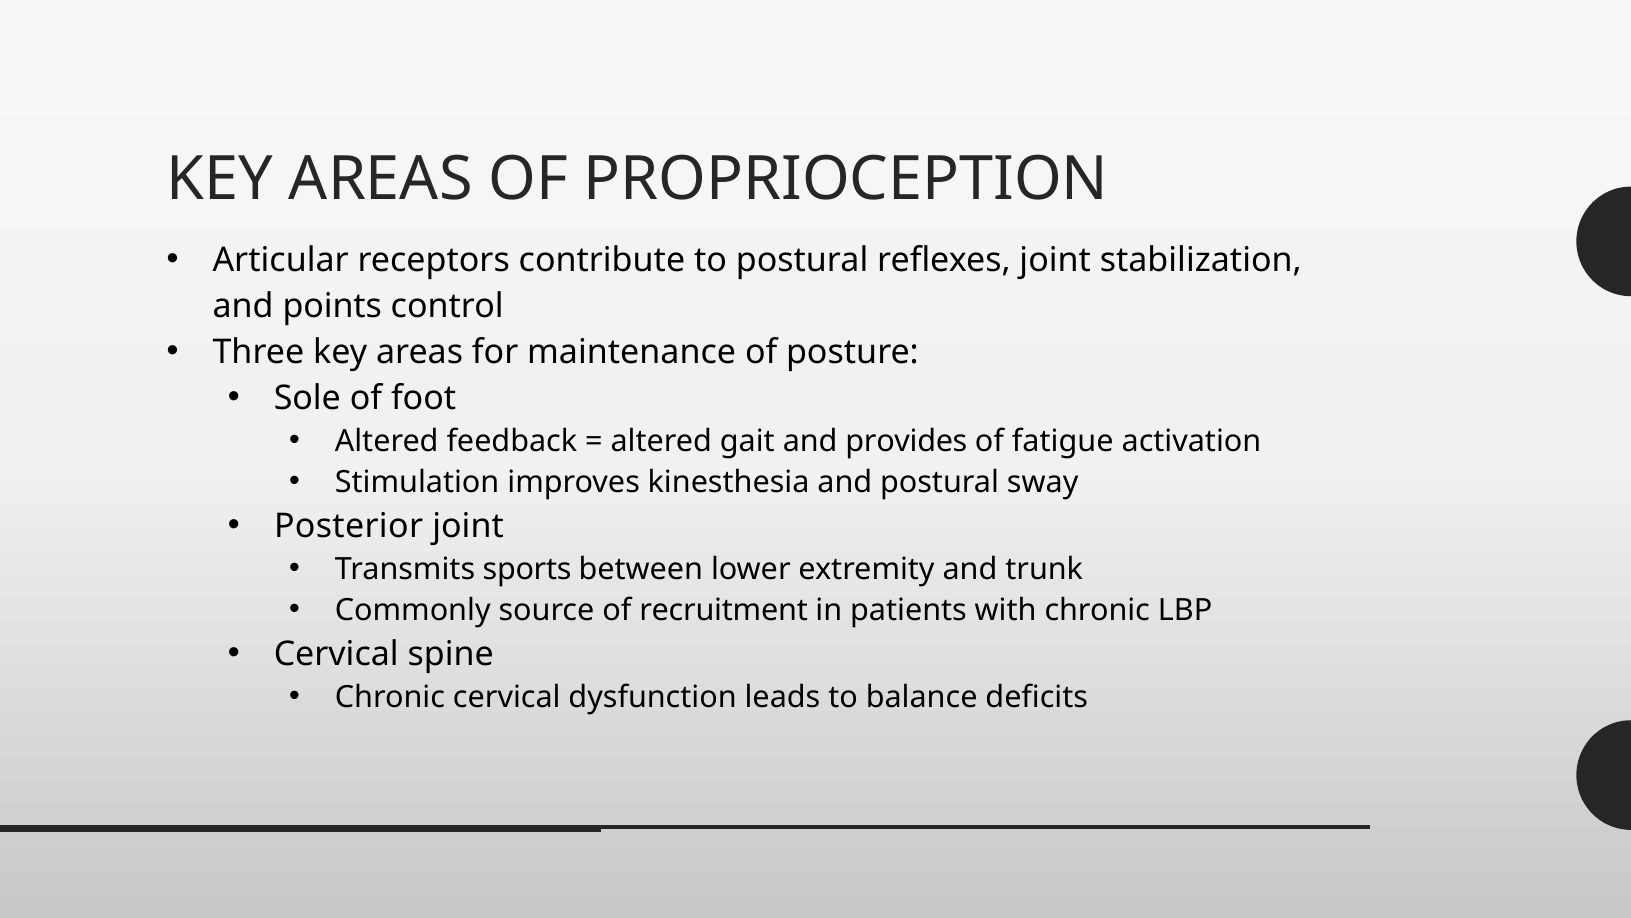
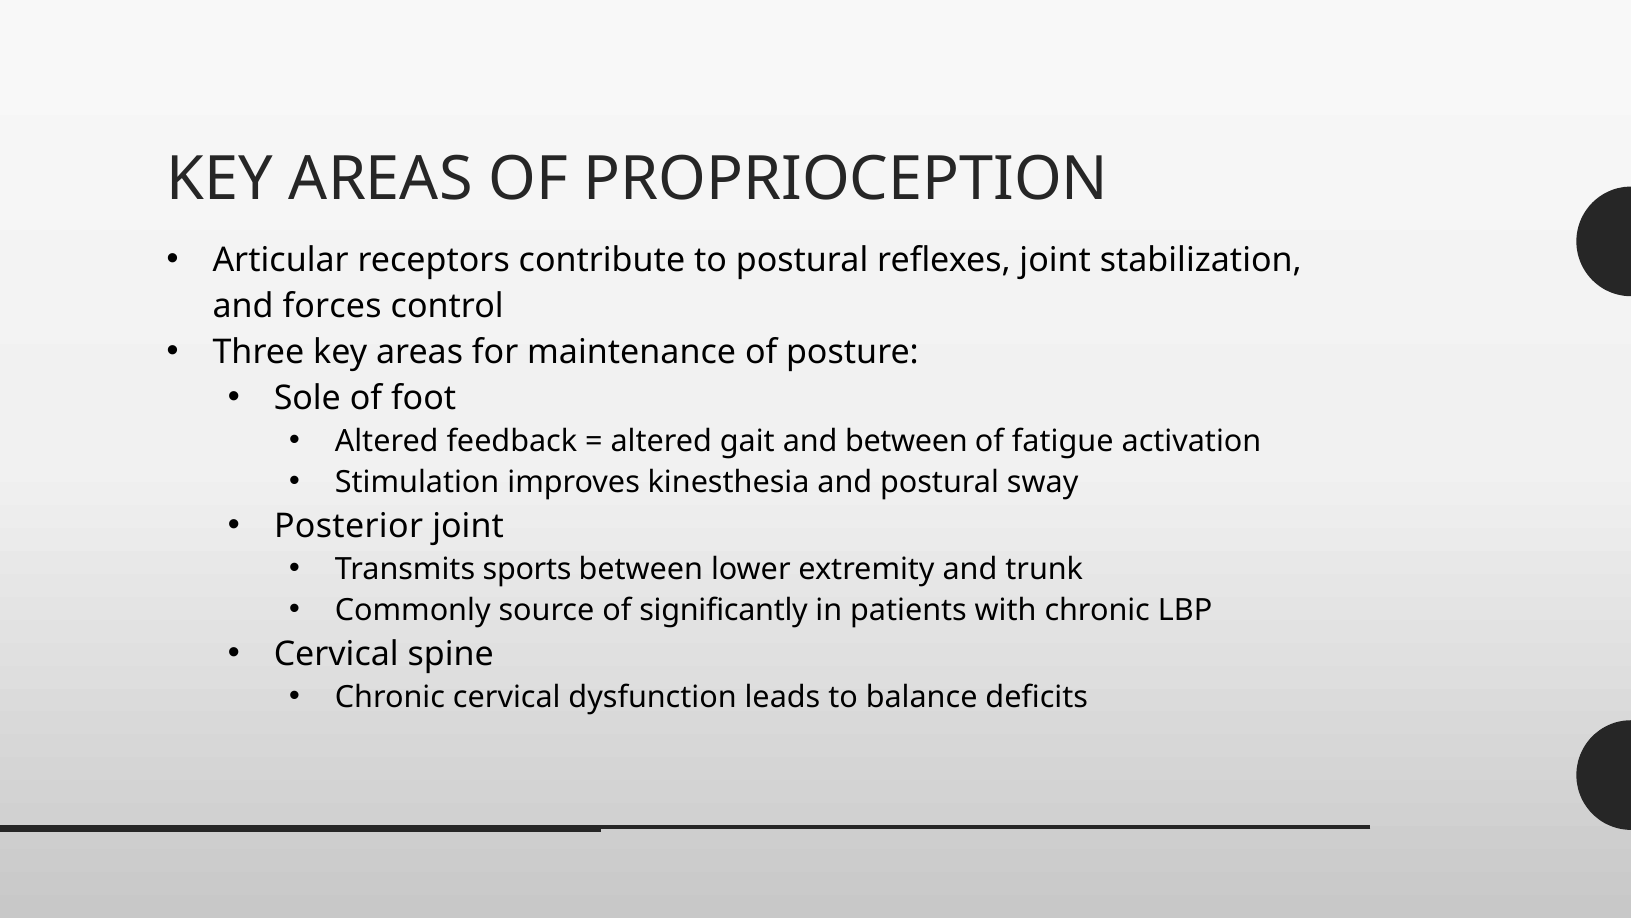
points: points -> forces
and provides: provides -> between
recruitment: recruitment -> significantly
